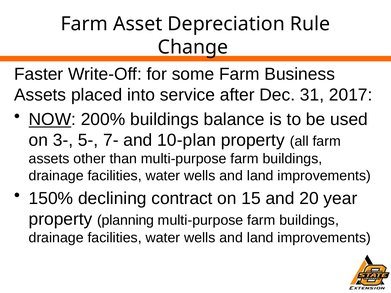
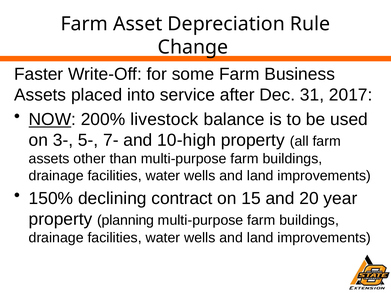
200% buildings: buildings -> livestock
10-plan: 10-plan -> 10-high
